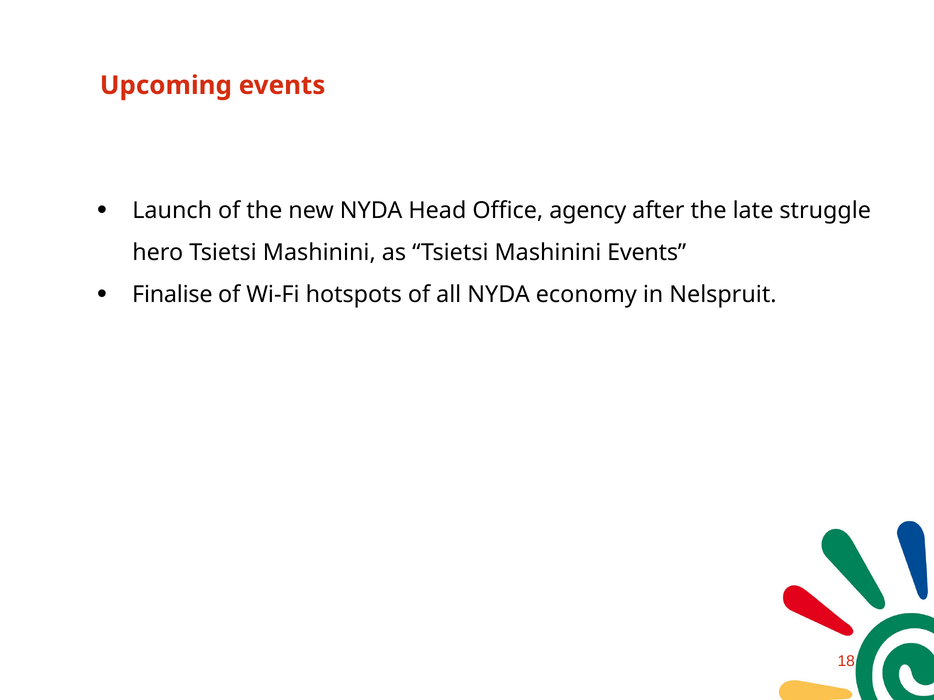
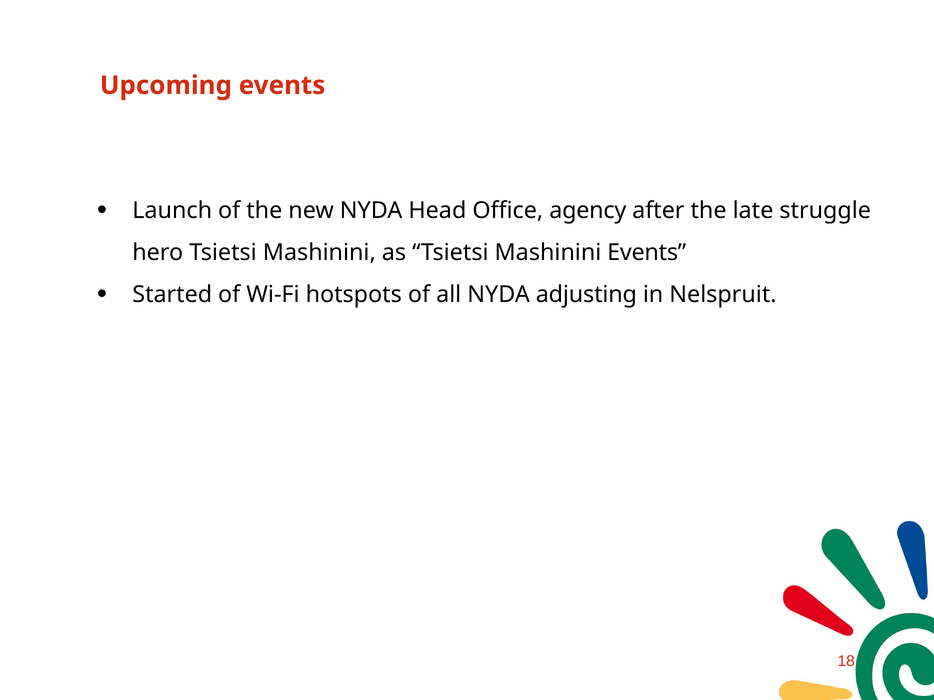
Finalise: Finalise -> Started
economy: economy -> adjusting
